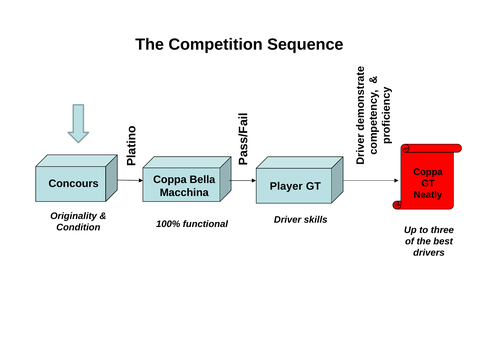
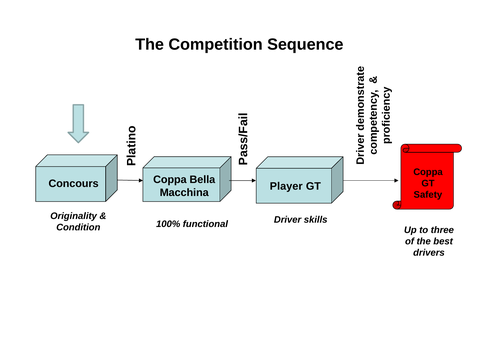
Neatly: Neatly -> Safety
